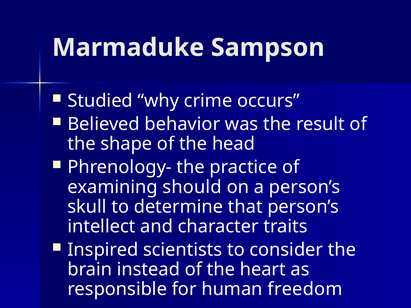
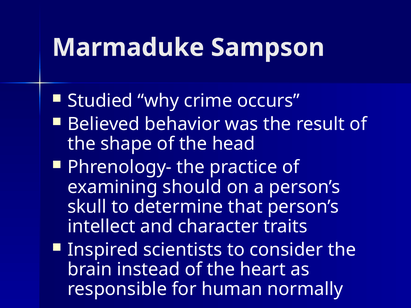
freedom: freedom -> normally
